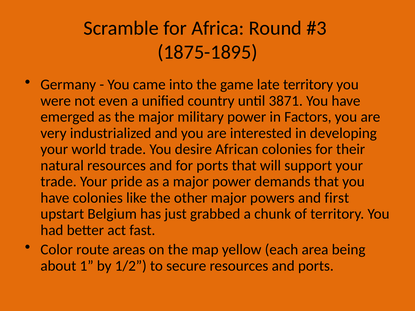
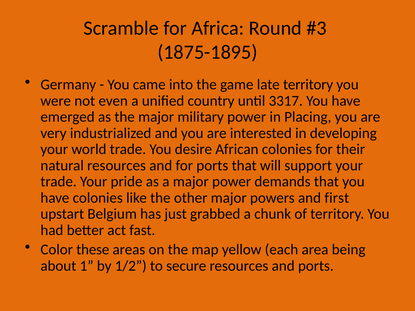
3871: 3871 -> 3317
Factors: Factors -> Placing
route: route -> these
